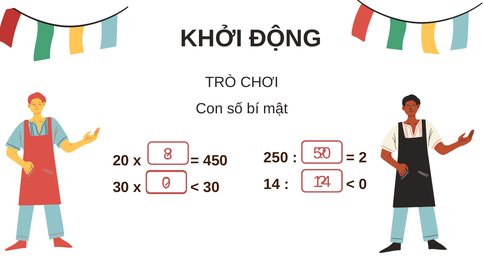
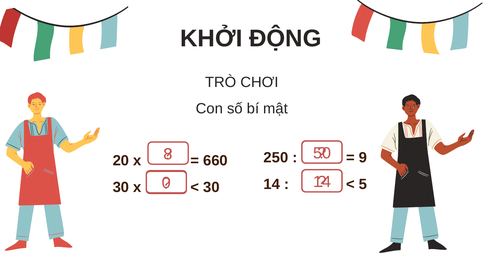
2: 2 -> 9
450: 450 -> 660
0 at (363, 184): 0 -> 5
